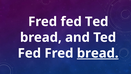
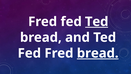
Ted at (97, 22) underline: none -> present
